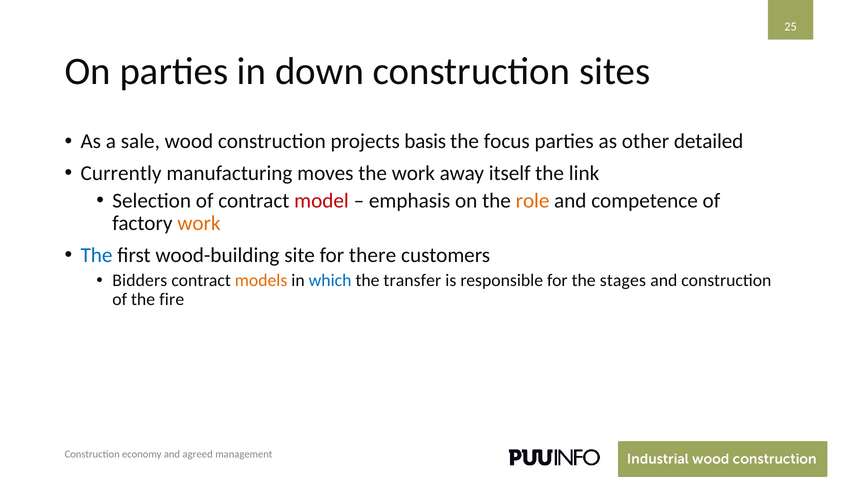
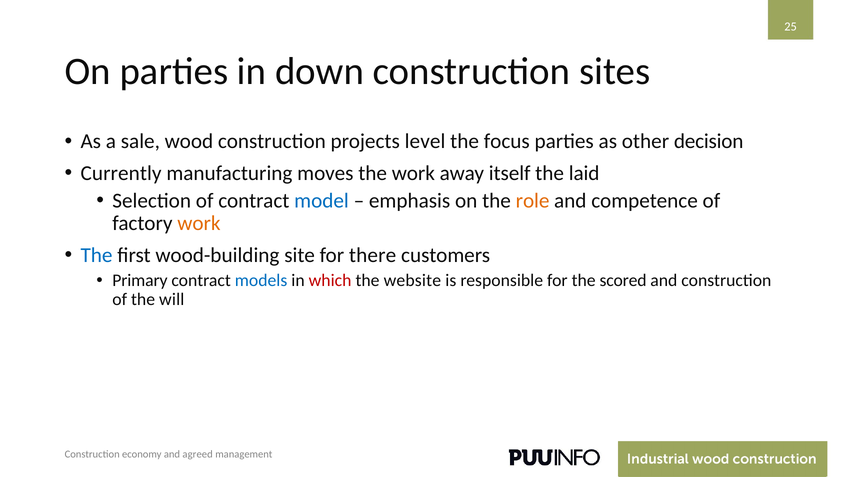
basis: basis -> level
detailed: detailed -> decision
link: link -> laid
model colour: red -> blue
Bidders: Bidders -> Primary
models colour: orange -> blue
which colour: blue -> red
transfer: transfer -> website
stages: stages -> scored
fire: fire -> will
